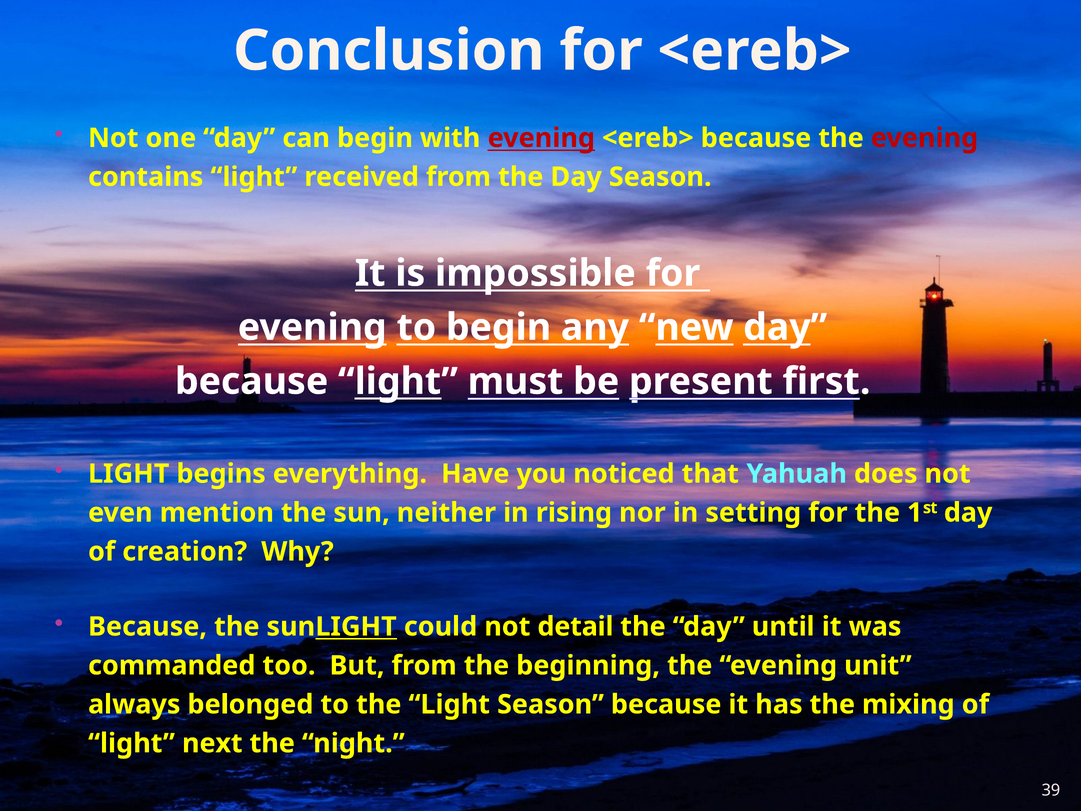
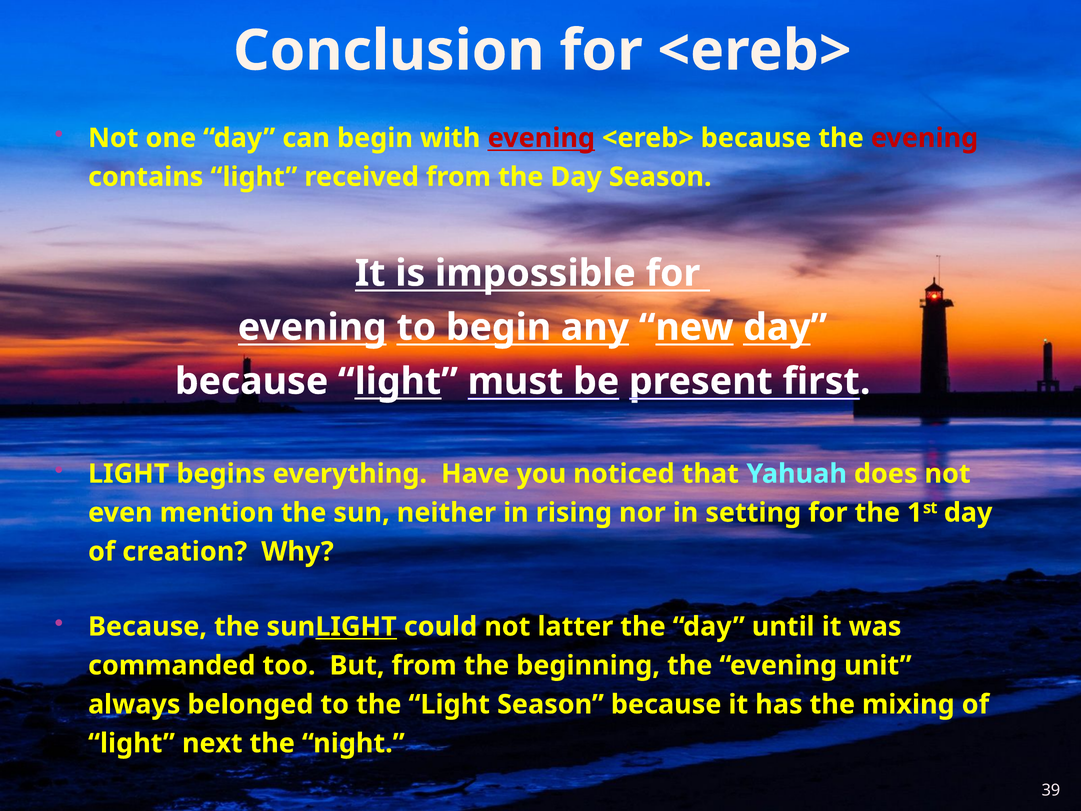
detail: detail -> latter
